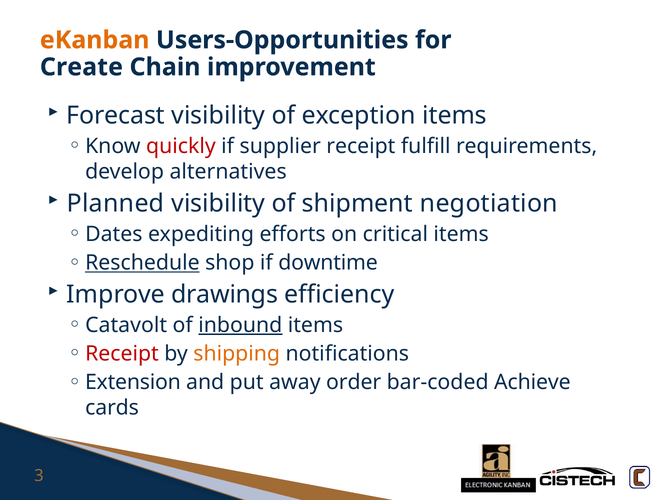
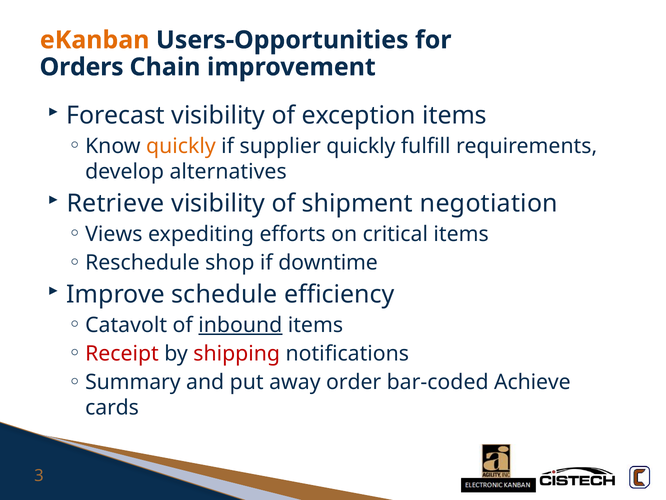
Create: Create -> Orders
quickly at (181, 146) colour: red -> orange
supplier receipt: receipt -> quickly
Planned: Planned -> Retrieve
Dates: Dates -> Views
Reschedule underline: present -> none
drawings: drawings -> schedule
shipping colour: orange -> red
Extension: Extension -> Summary
